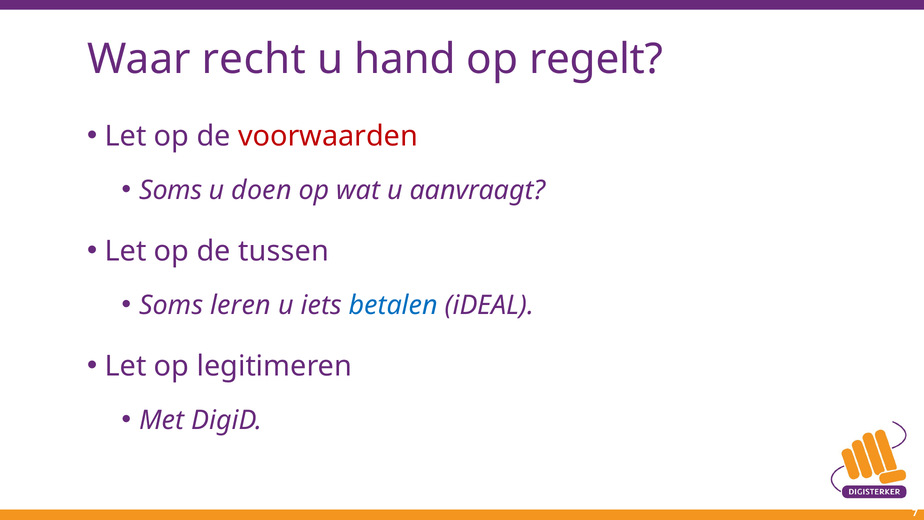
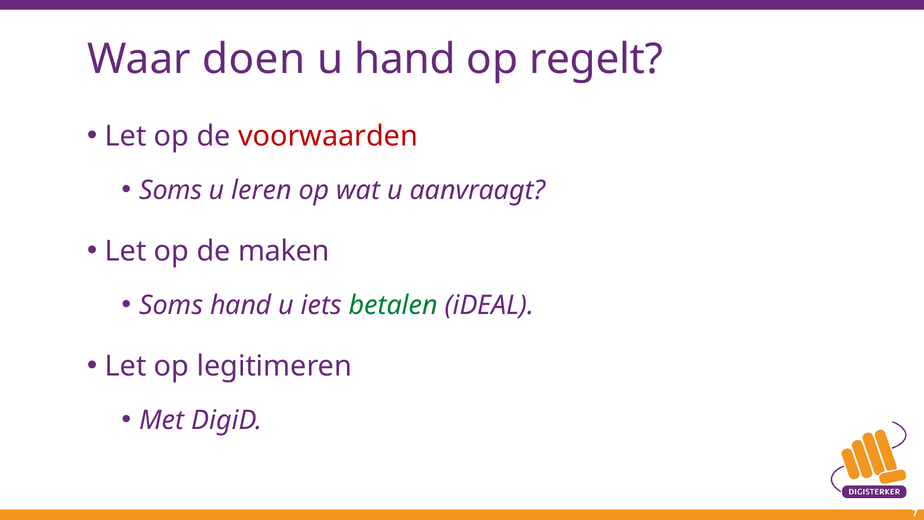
recht: recht -> doen
doen: doen -> leren
tussen: tussen -> maken
Soms leren: leren -> hand
betalen colour: blue -> green
